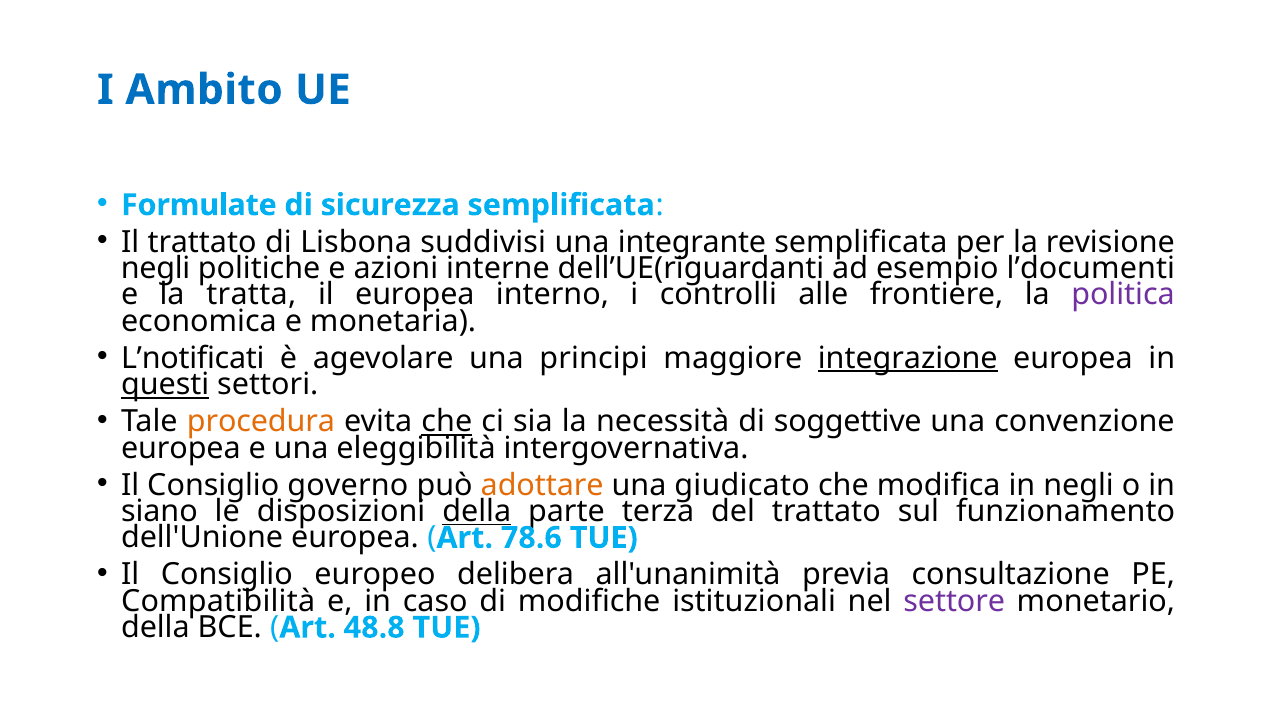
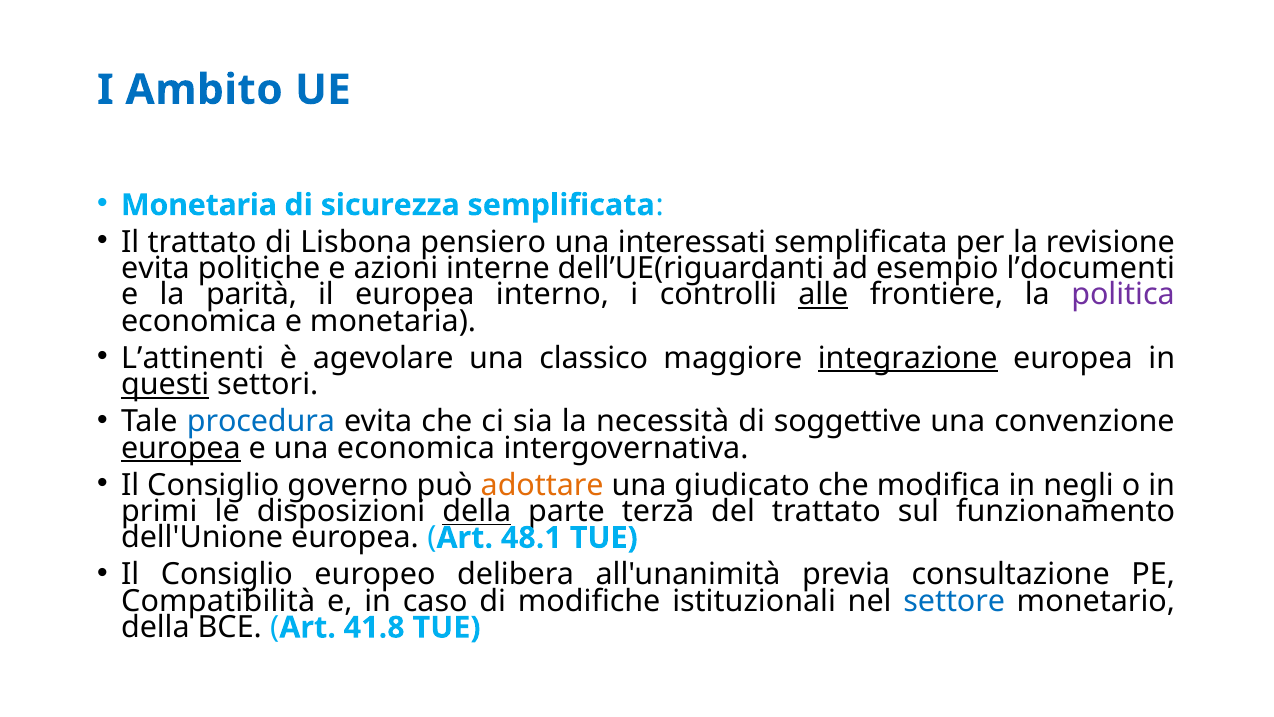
Formulate at (199, 205): Formulate -> Monetaria
suddivisi: suddivisi -> pensiero
integrante: integrante -> interessati
negli at (156, 268): negli -> evita
tratta: tratta -> parità
alle underline: none -> present
L’notificati: L’notificati -> L’attinenti
principi: principi -> classico
procedura colour: orange -> blue
che at (447, 421) underline: present -> none
europea at (181, 448) underline: none -> present
una eleggibilità: eleggibilità -> economica
siano: siano -> primi
78.6: 78.6 -> 48.1
settore colour: purple -> blue
48.8: 48.8 -> 41.8
